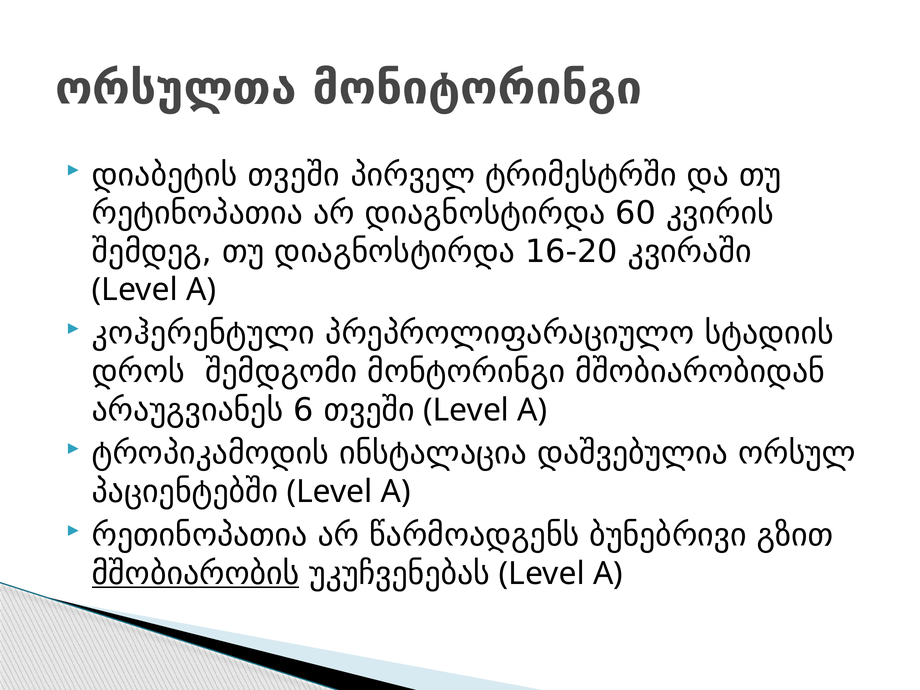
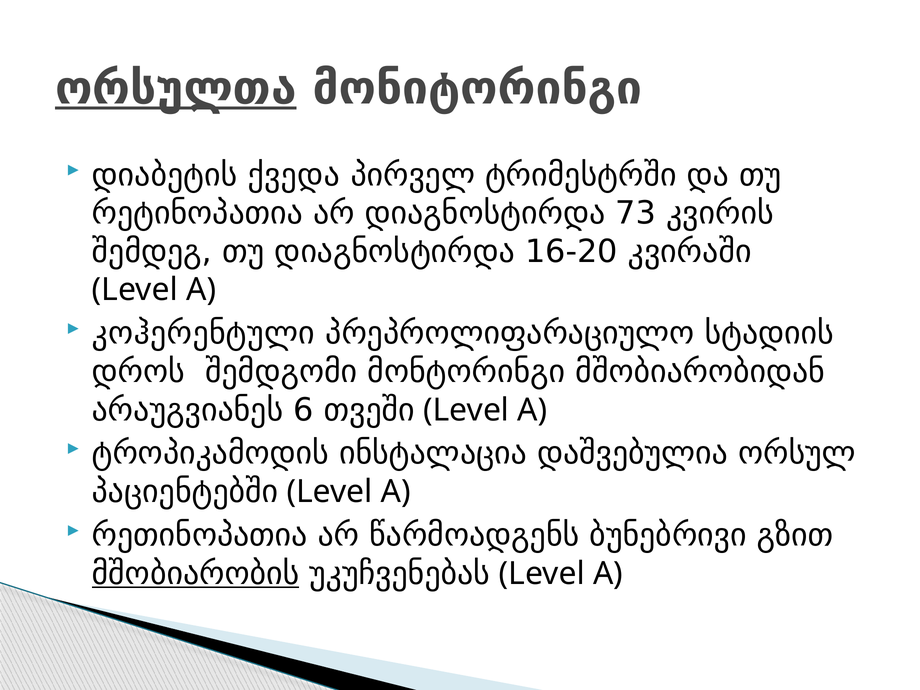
ორსულთა underline: none -> present
დიაბეტის თვეში: თვეში -> ქვედა
60: 60 -> 73
